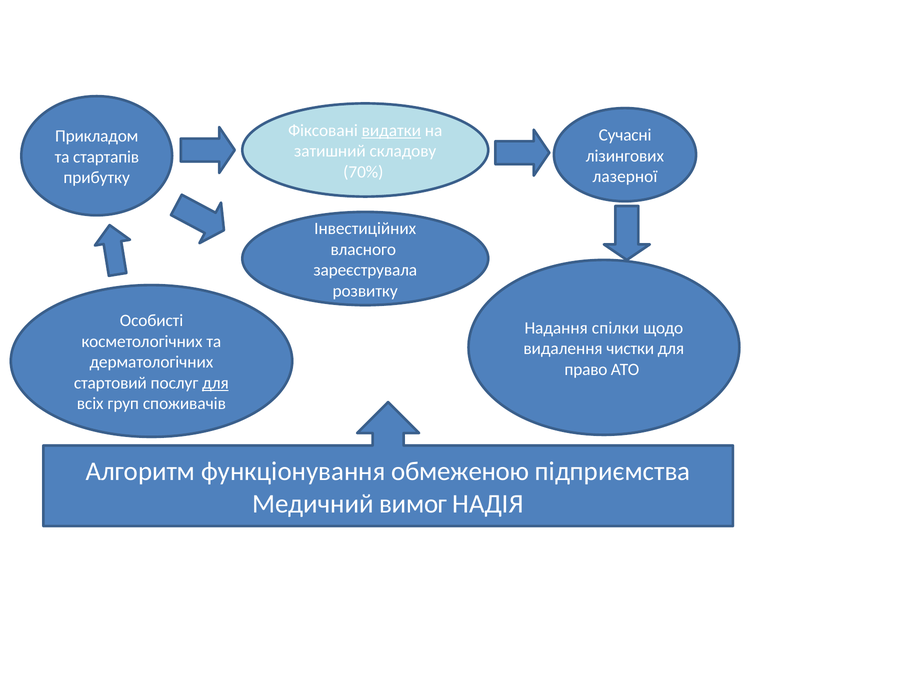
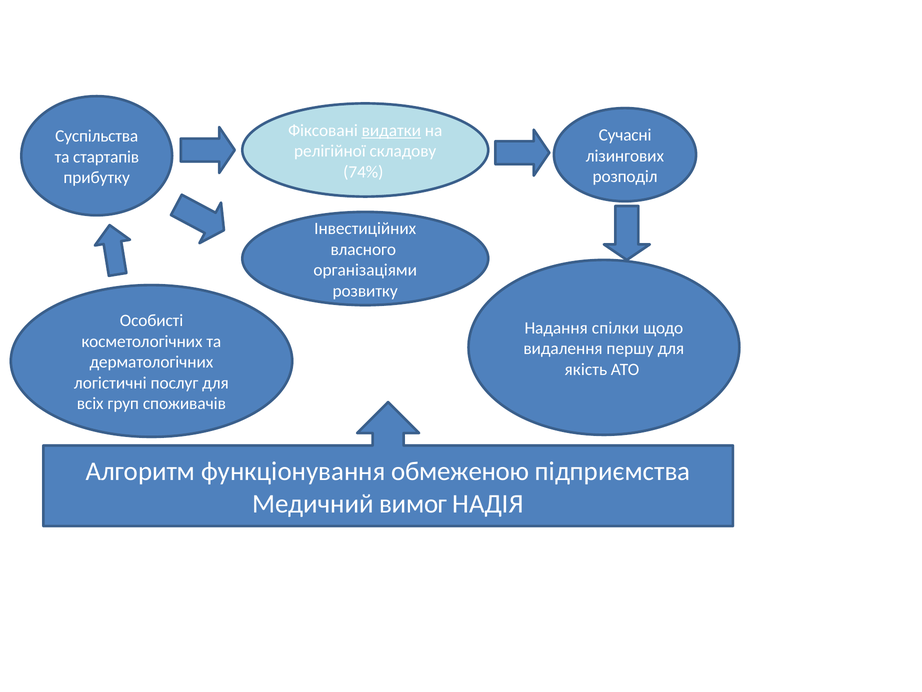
Прикладом: Прикладом -> Суспільства
затишний: затишний -> релігійної
70%: 70% -> 74%
лазерної: лазерної -> розподіл
зареєструвала: зареєструвала -> організаціями
чистки: чистки -> першу
право: право -> якість
стартовий: стартовий -> логістичні
для at (215, 383) underline: present -> none
